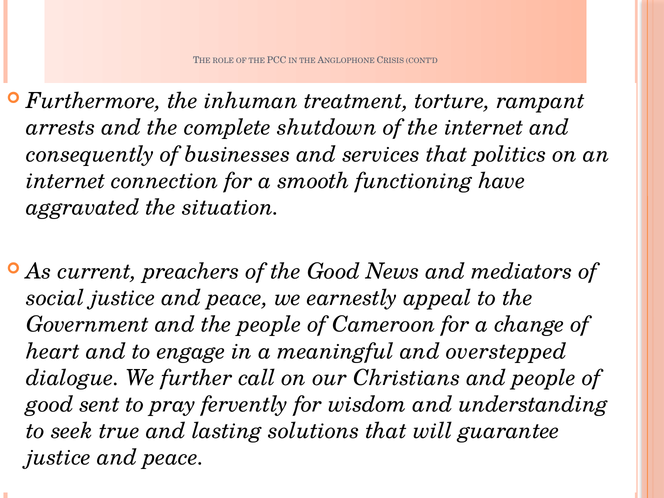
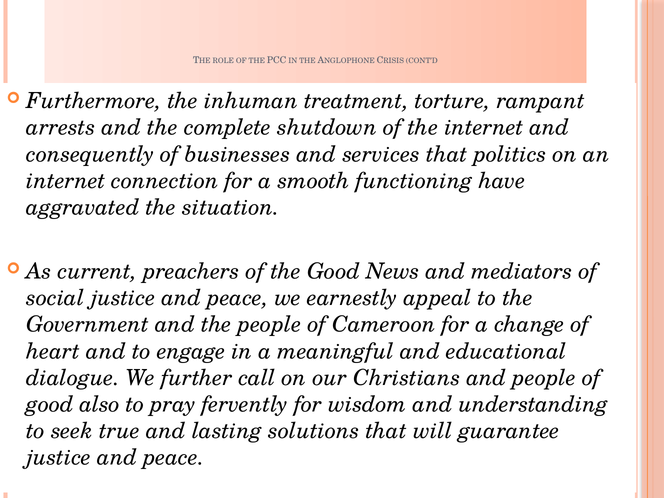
overstepped: overstepped -> educational
sent: sent -> also
